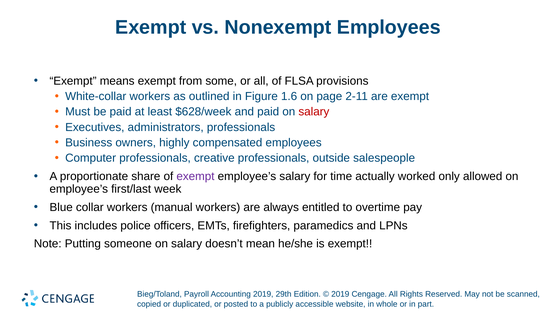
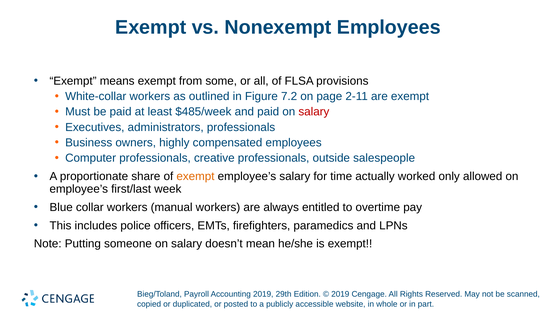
1.6: 1.6 -> 7.2
$628/week: $628/week -> $485/week
exempt at (195, 176) colour: purple -> orange
